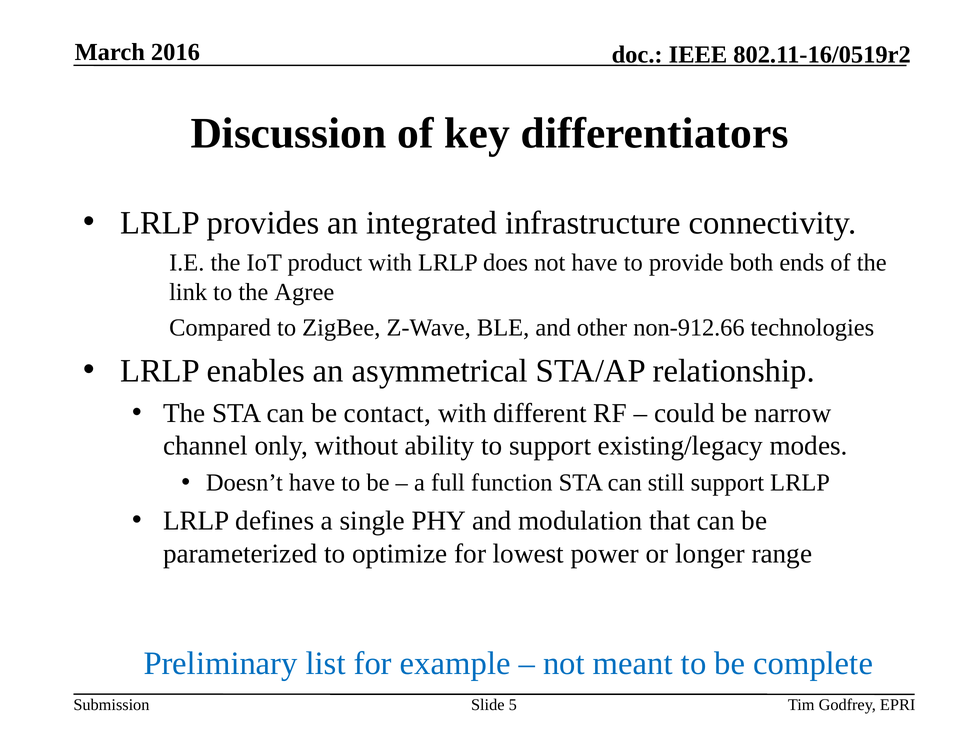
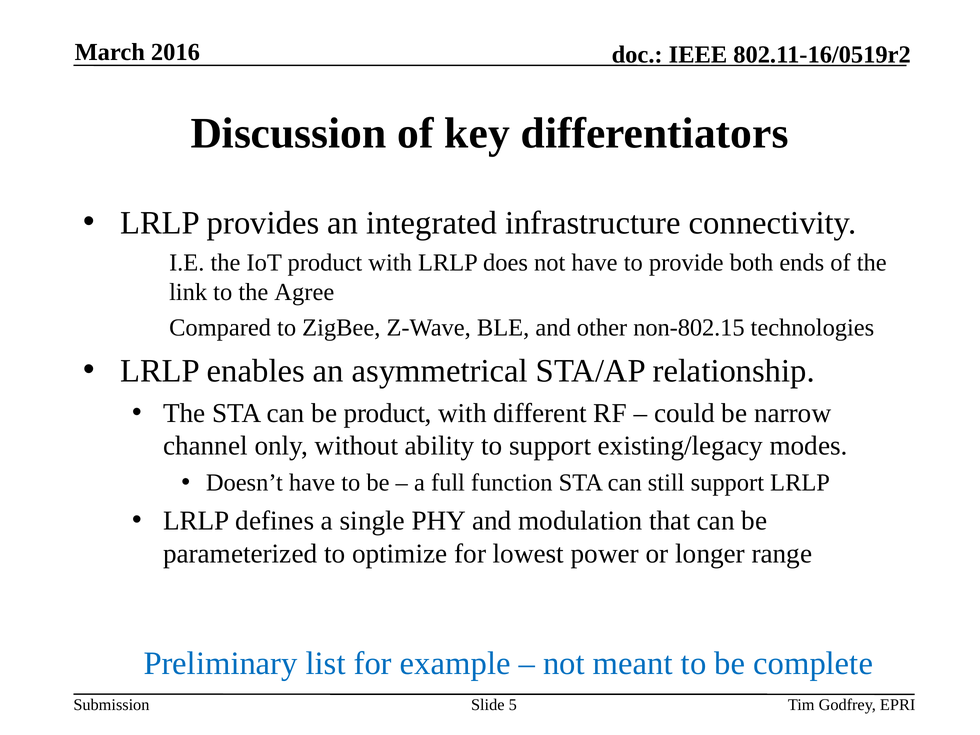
non-912.66: non-912.66 -> non-802.15
be contact: contact -> product
